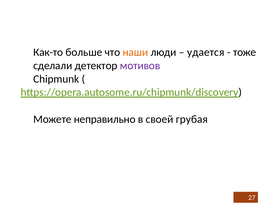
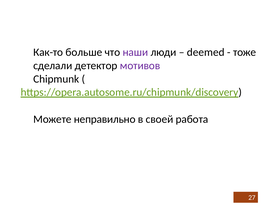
наши colour: orange -> purple
удается: удается -> deemed
грубая: грубая -> работа
